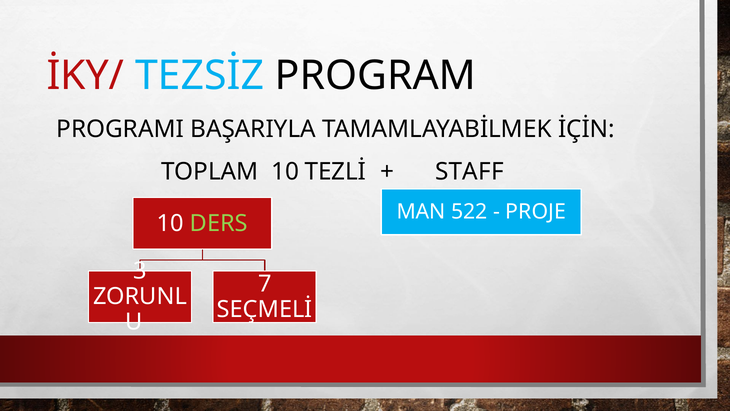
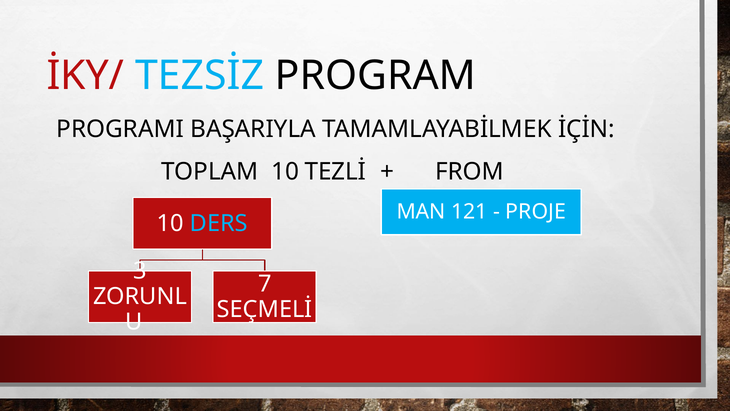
STAFF: STAFF -> FROM
522: 522 -> 121
DERS colour: light green -> light blue
